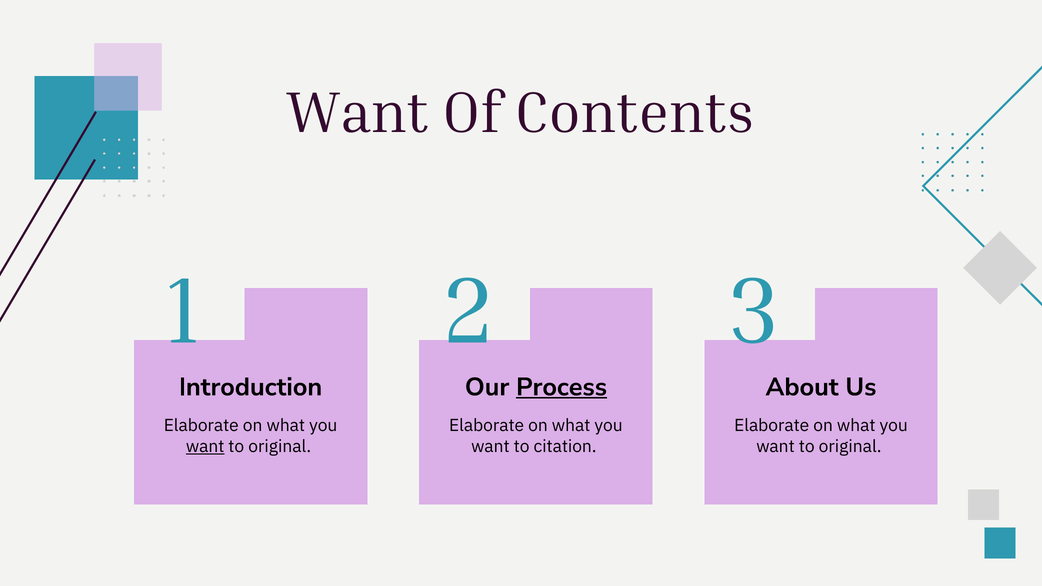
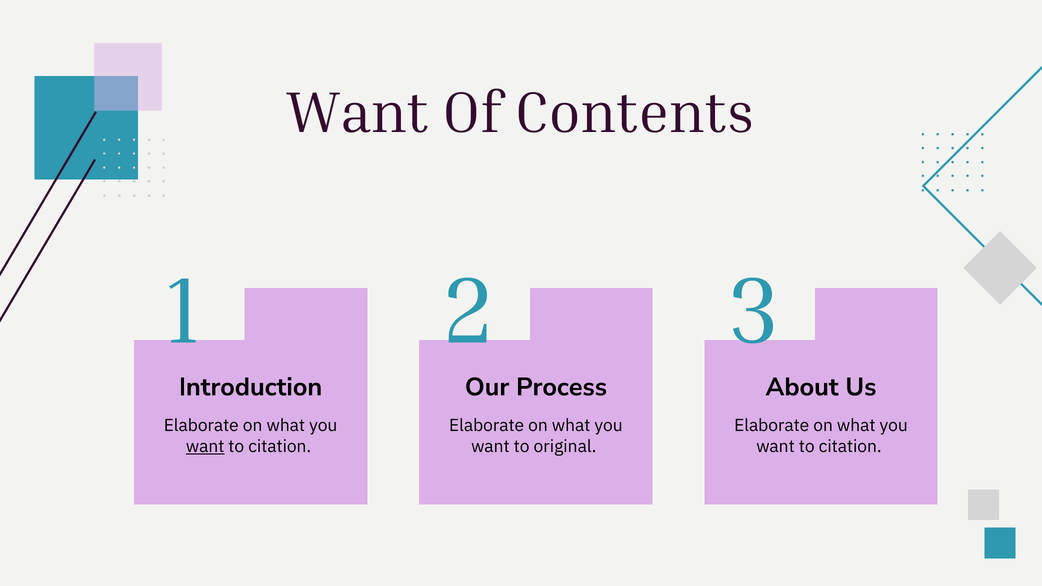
Process underline: present -> none
original at (280, 446): original -> citation
citation: citation -> original
original at (850, 446): original -> citation
